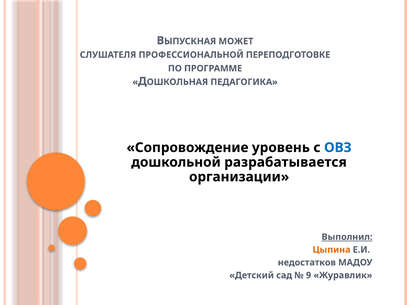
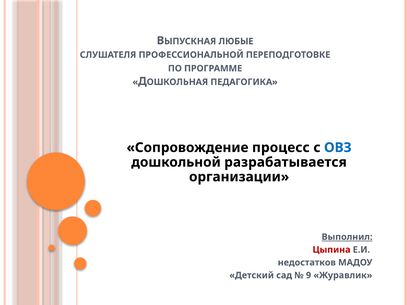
МОЖЕТ: МОЖЕТ -> ЛЮБЫЕ
уровень: уровень -> процесс
Цыпина colour: orange -> red
